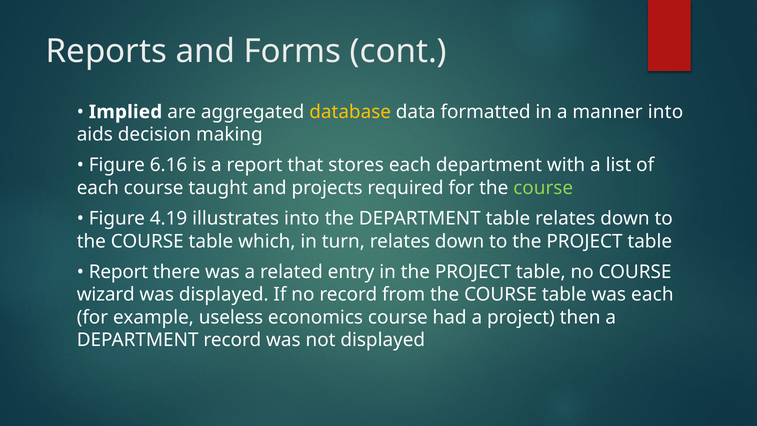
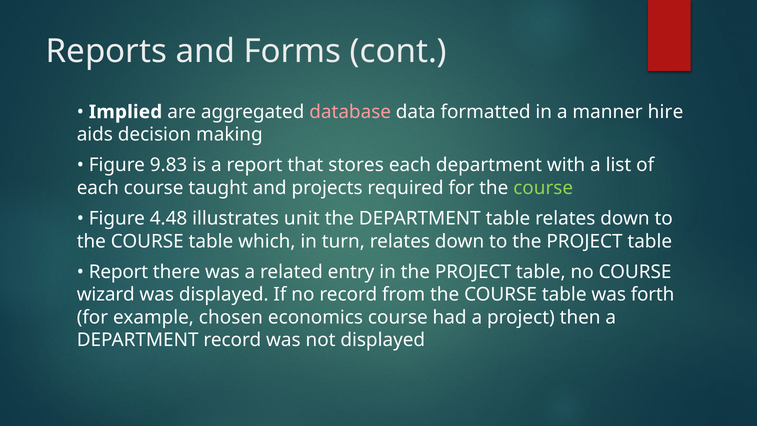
database colour: yellow -> pink
manner into: into -> hire
6.16: 6.16 -> 9.83
4.19: 4.19 -> 4.48
illustrates into: into -> unit
was each: each -> forth
useless: useless -> chosen
